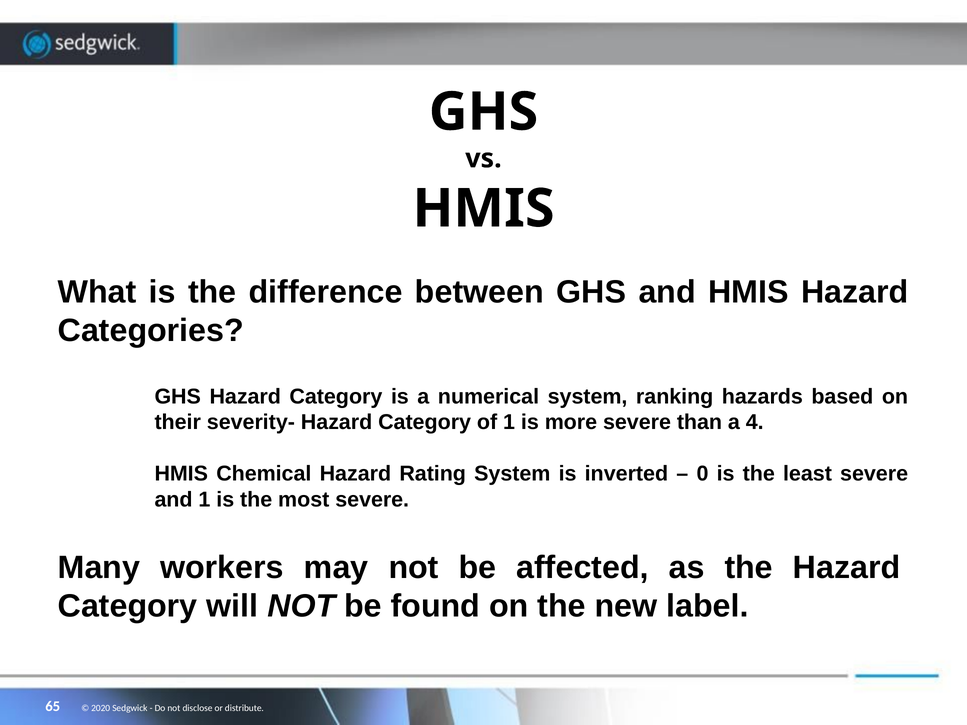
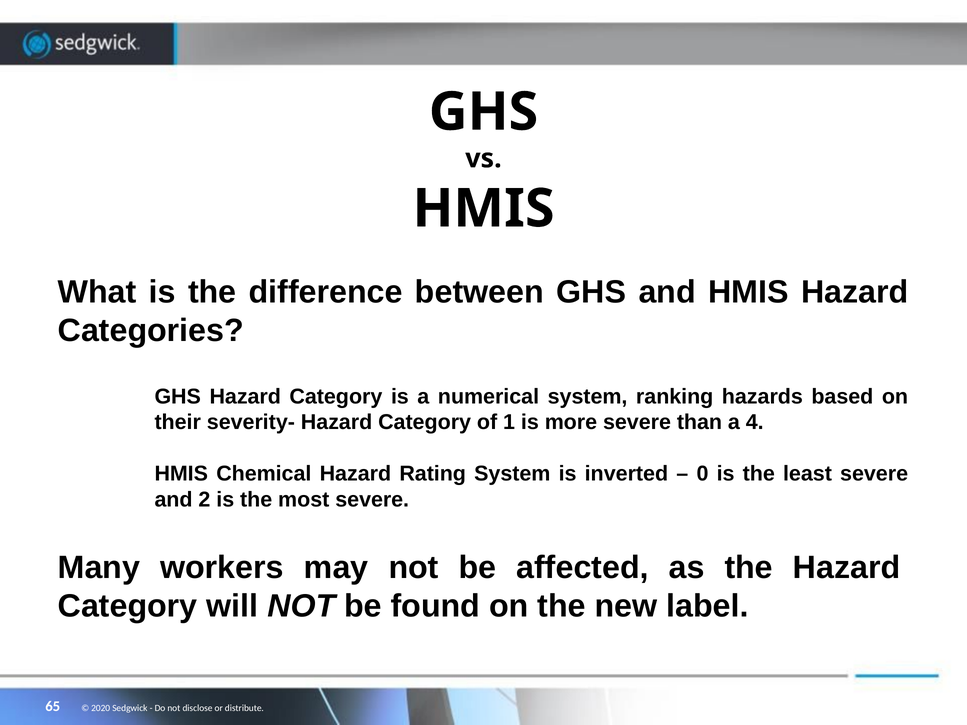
and 1: 1 -> 2
